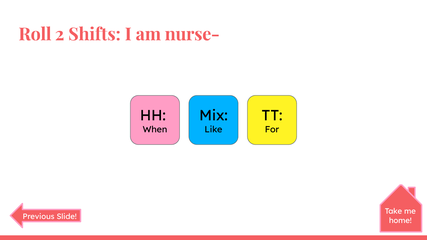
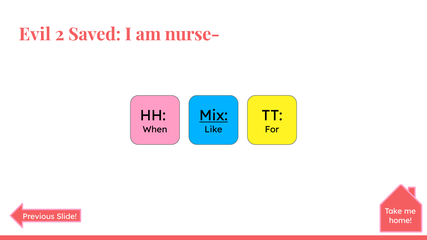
Roll: Roll -> Evil
Shifts: Shifts -> Saved
Mix underline: none -> present
